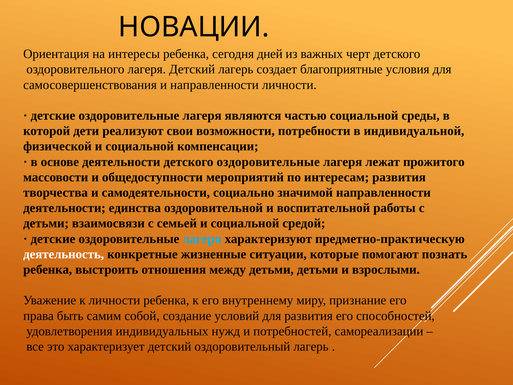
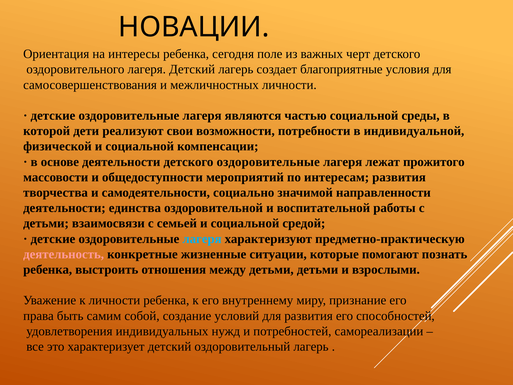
дней: дней -> поле
и направленности: направленности -> межличностных
деятельность colour: white -> pink
